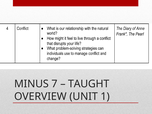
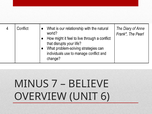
TAUGHT: TAUGHT -> BELIEVE
1: 1 -> 6
